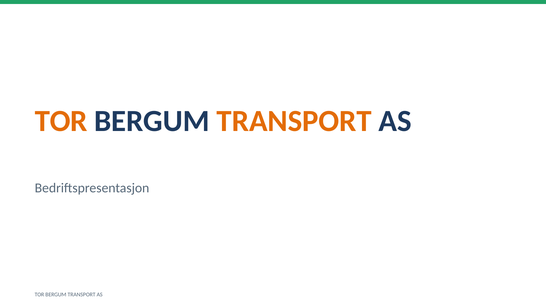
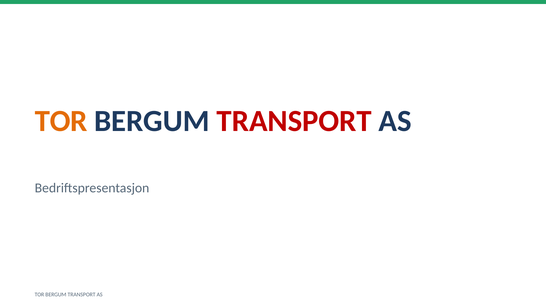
TRANSPORT at (294, 121) colour: orange -> red
